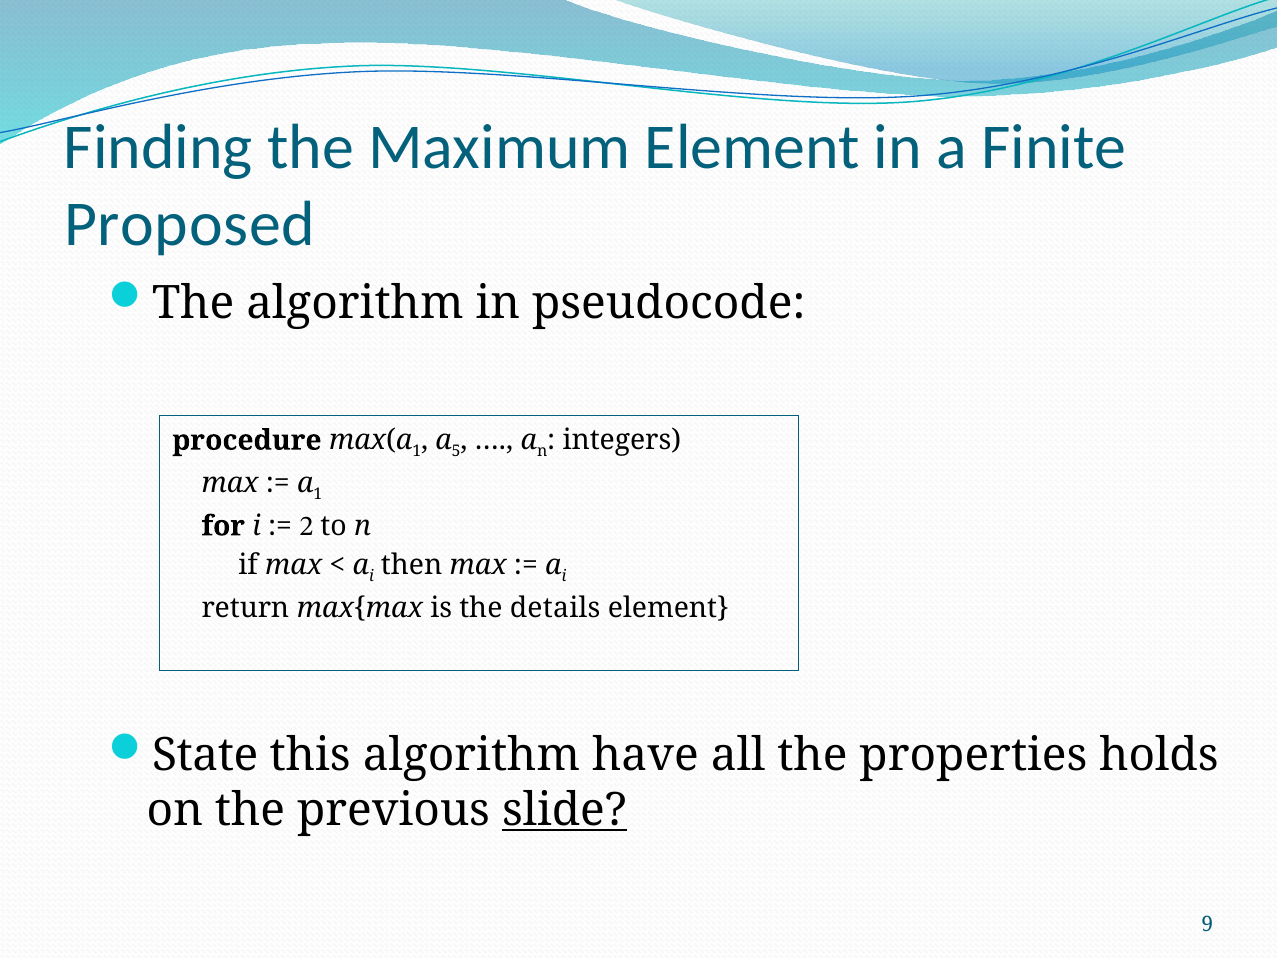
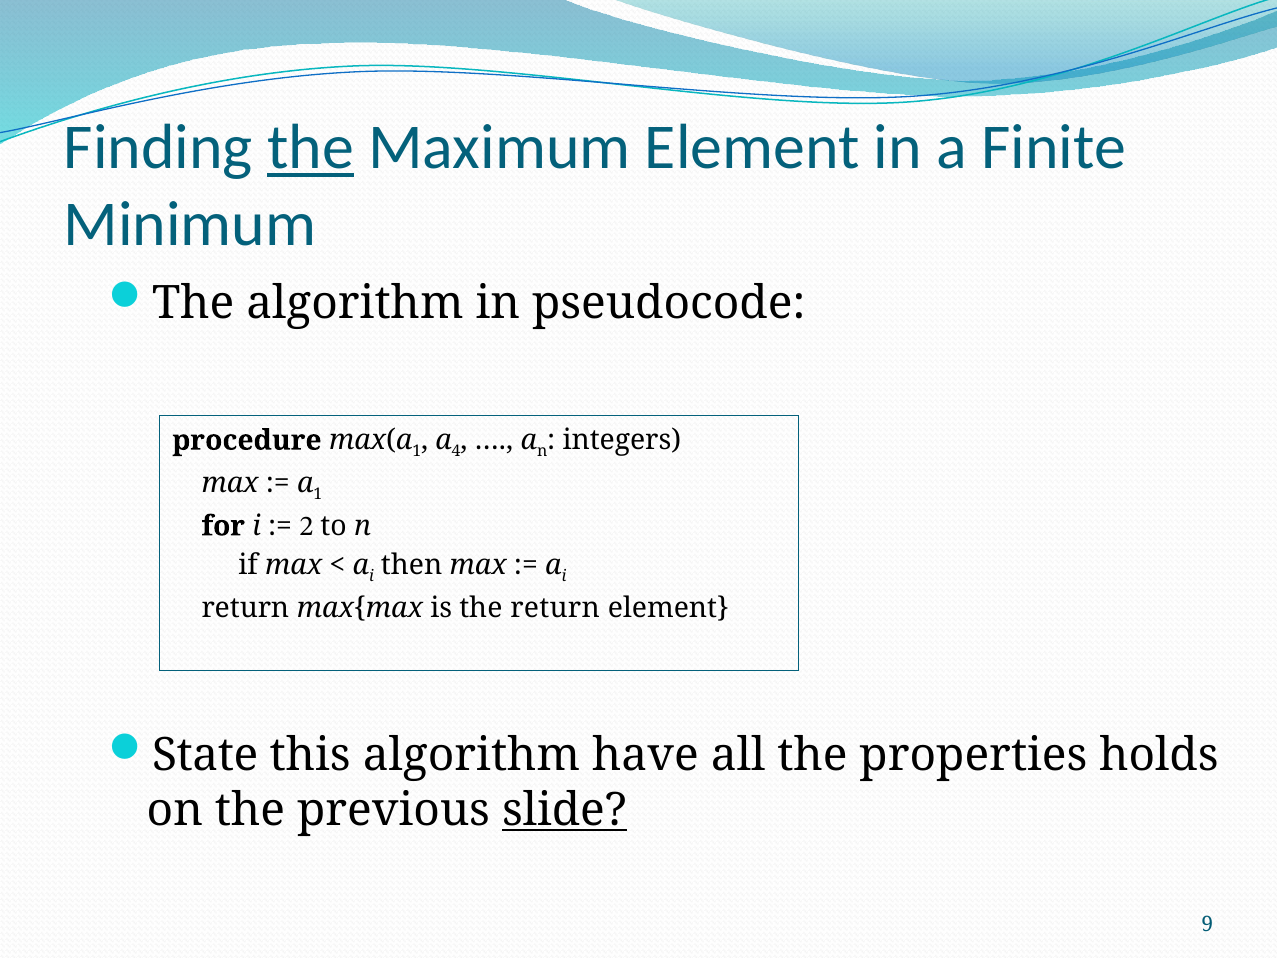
the at (311, 147) underline: none -> present
Proposed: Proposed -> Minimum
5: 5 -> 4
the details: details -> return
